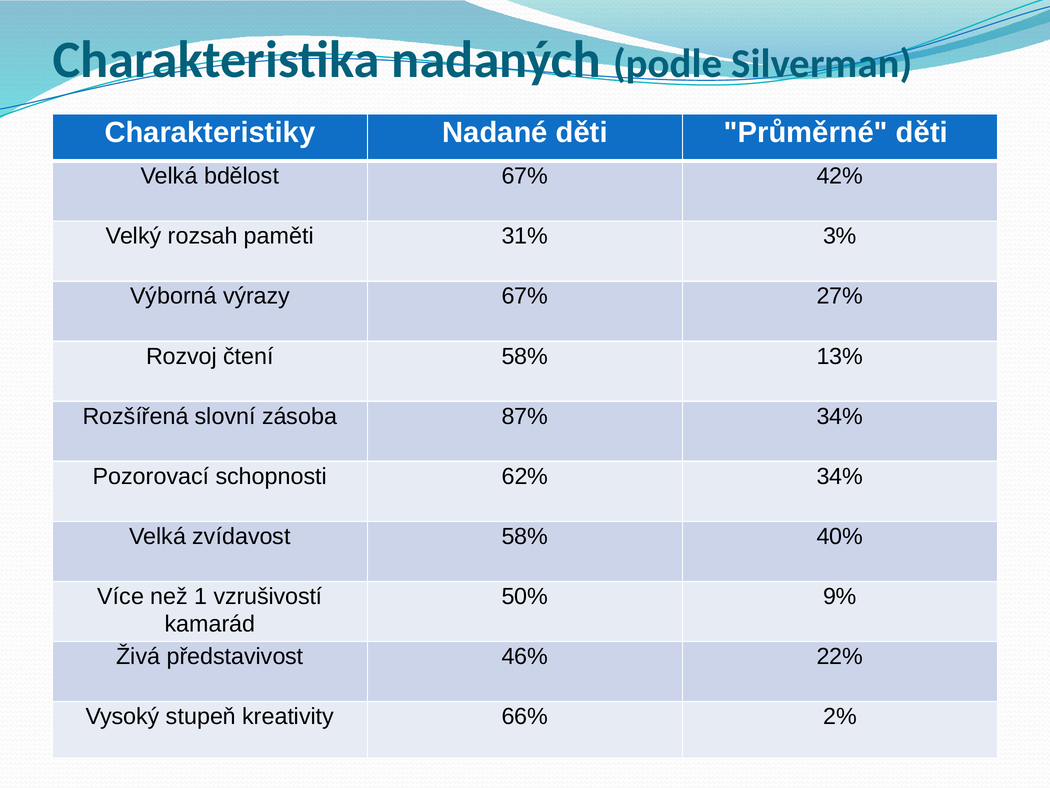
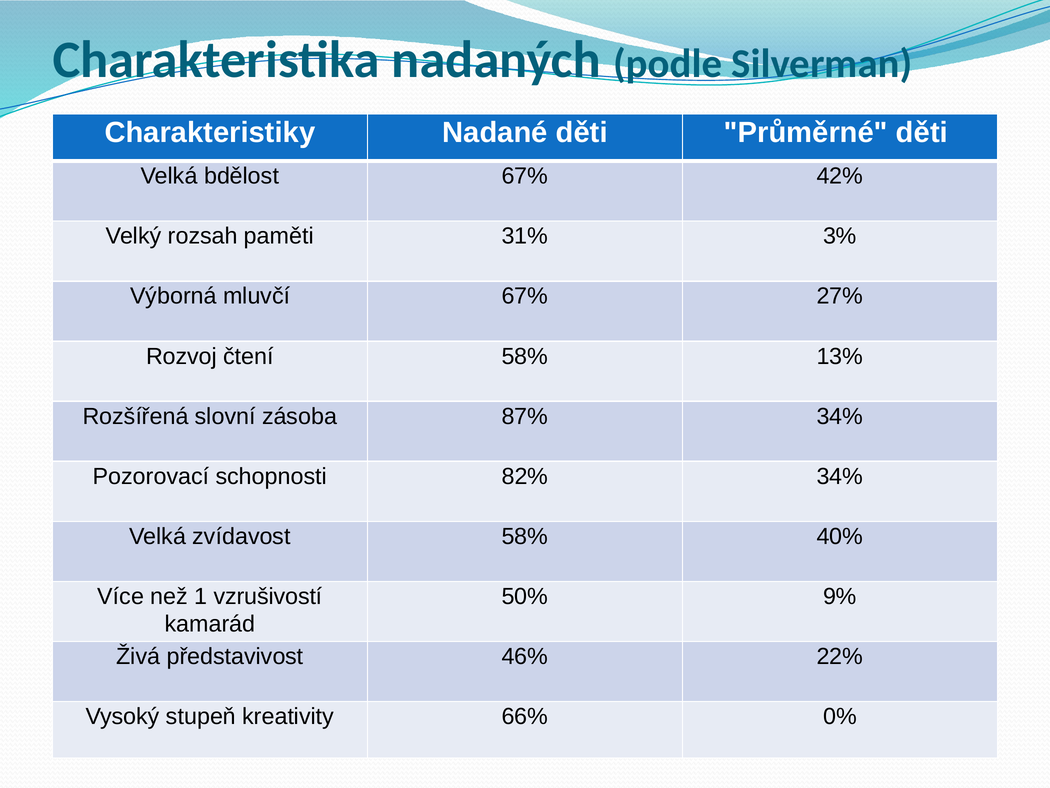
výrazy: výrazy -> mluvčí
62%: 62% -> 82%
2%: 2% -> 0%
